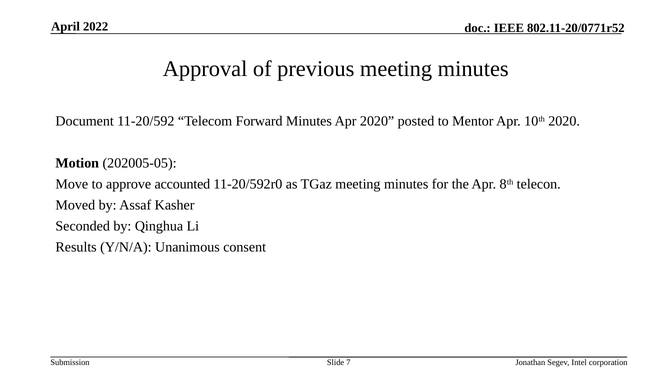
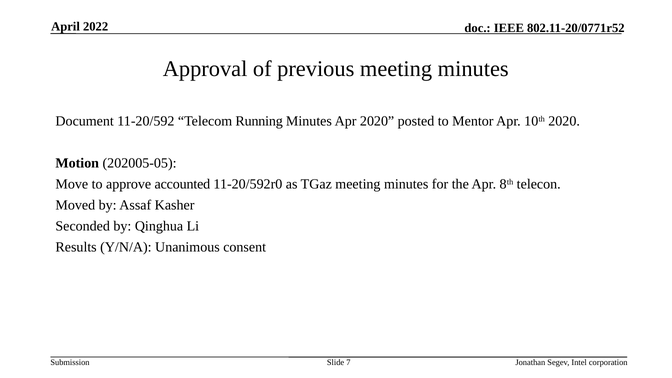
Forward: Forward -> Running
